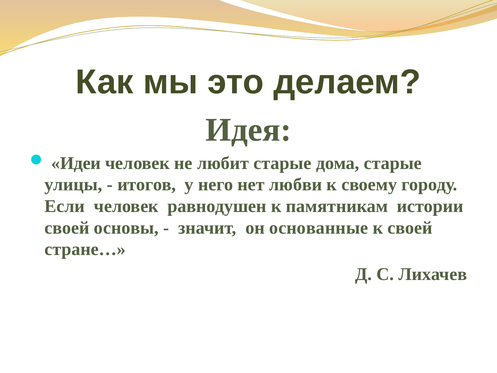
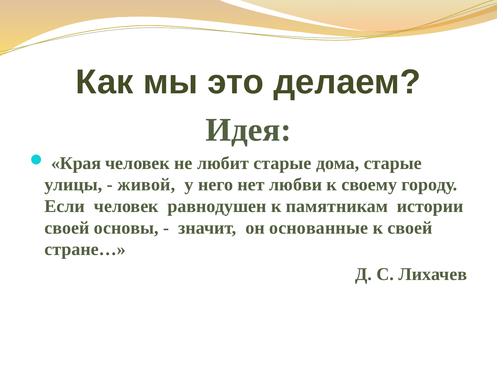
Идеи: Идеи -> Края
итогов: итогов -> живой
